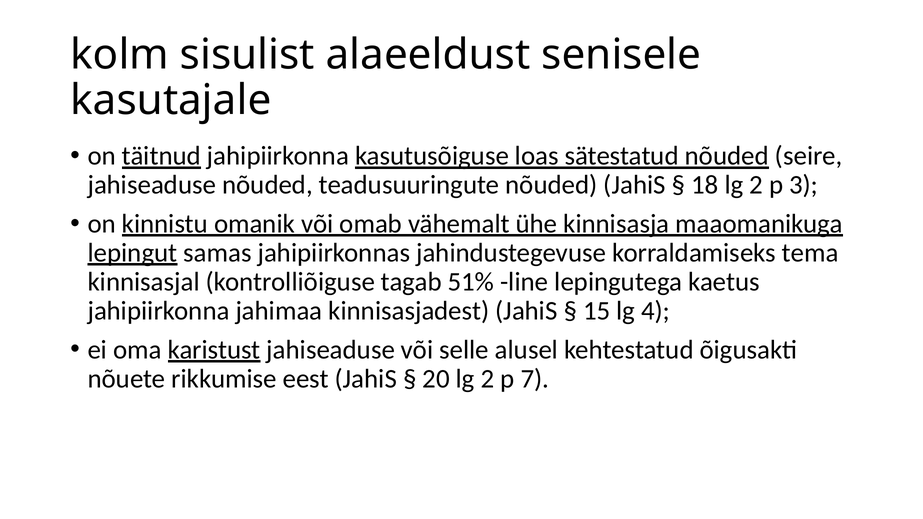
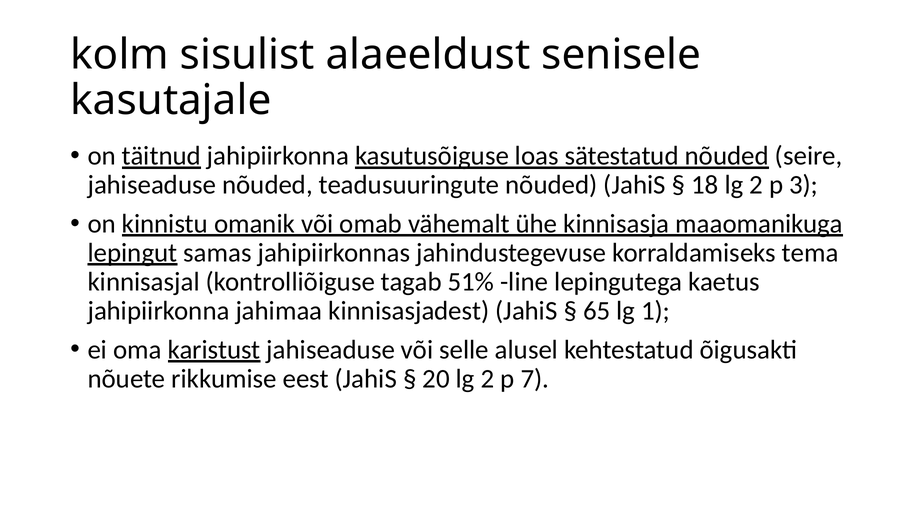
15: 15 -> 65
4: 4 -> 1
